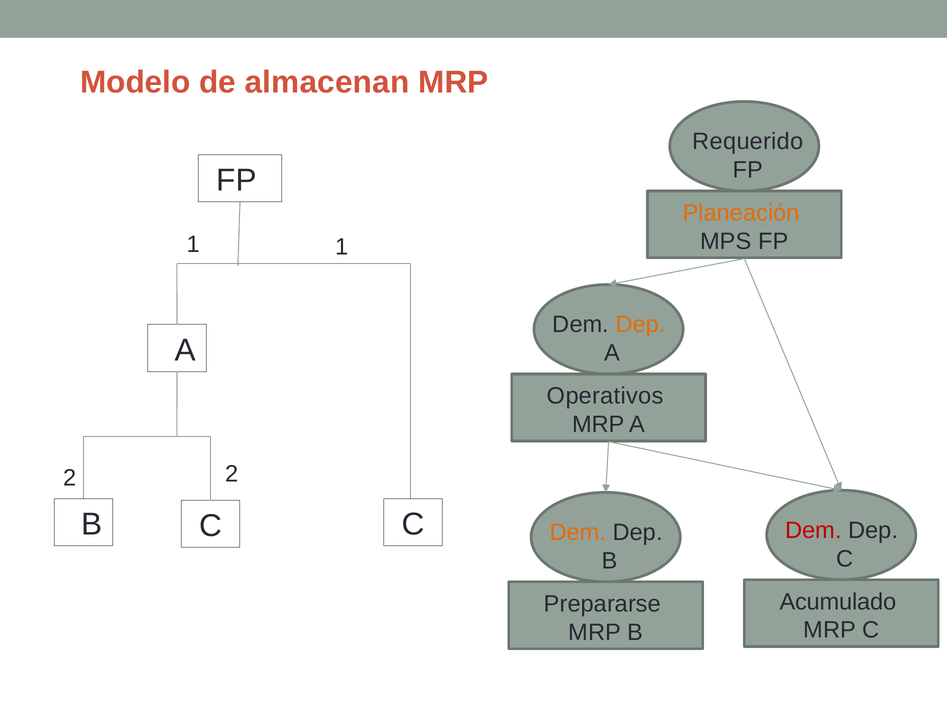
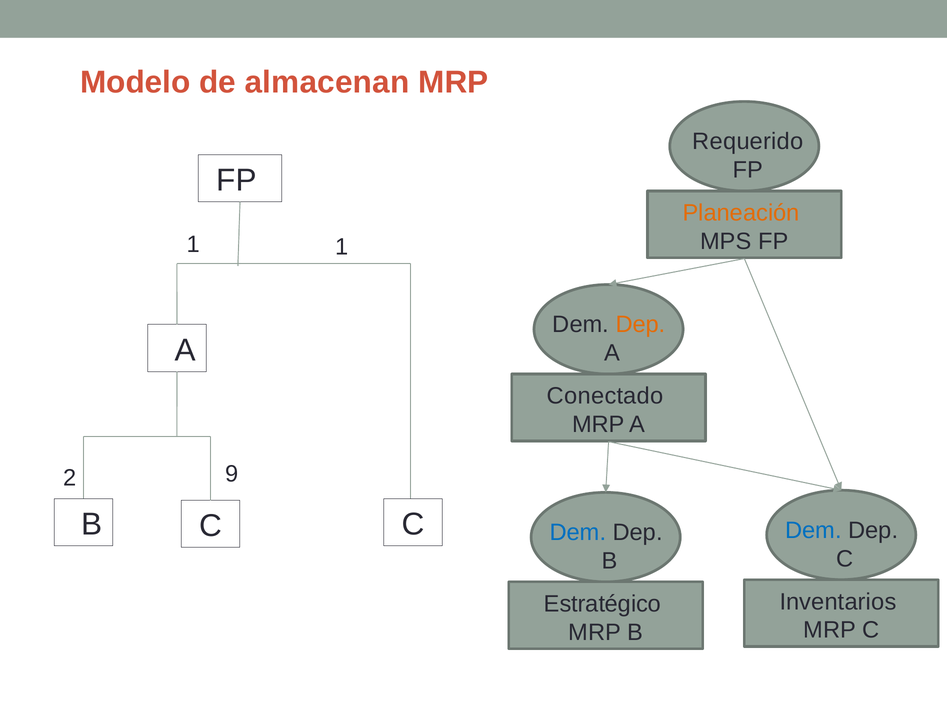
Operativos: Operativos -> Conectado
2 2: 2 -> 9
Dem at (813, 530) colour: red -> blue
Dem at (578, 533) colour: orange -> blue
Acumulado: Acumulado -> Inventarios
Prepararse: Prepararse -> Estratégico
